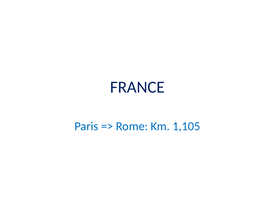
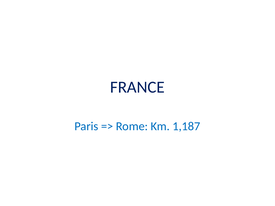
1,105: 1,105 -> 1,187
